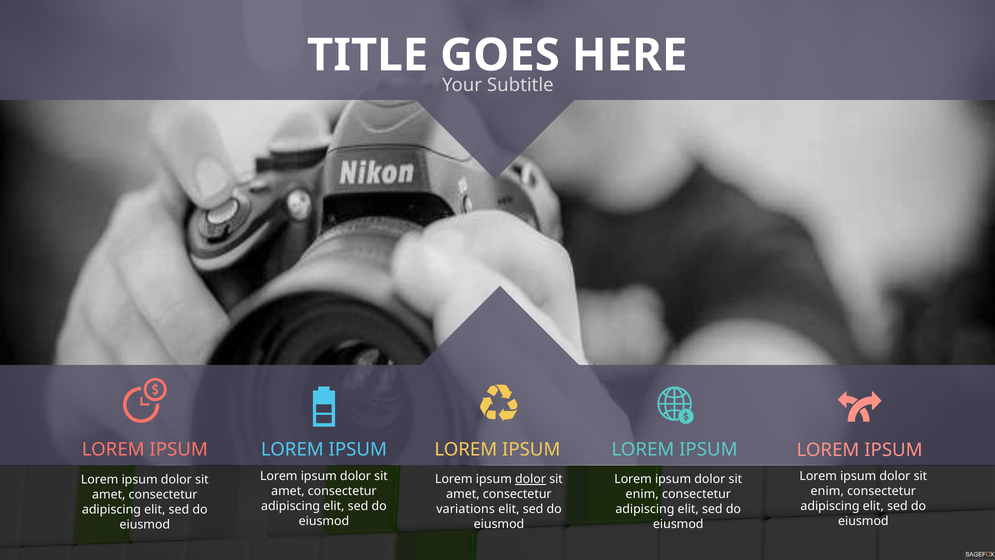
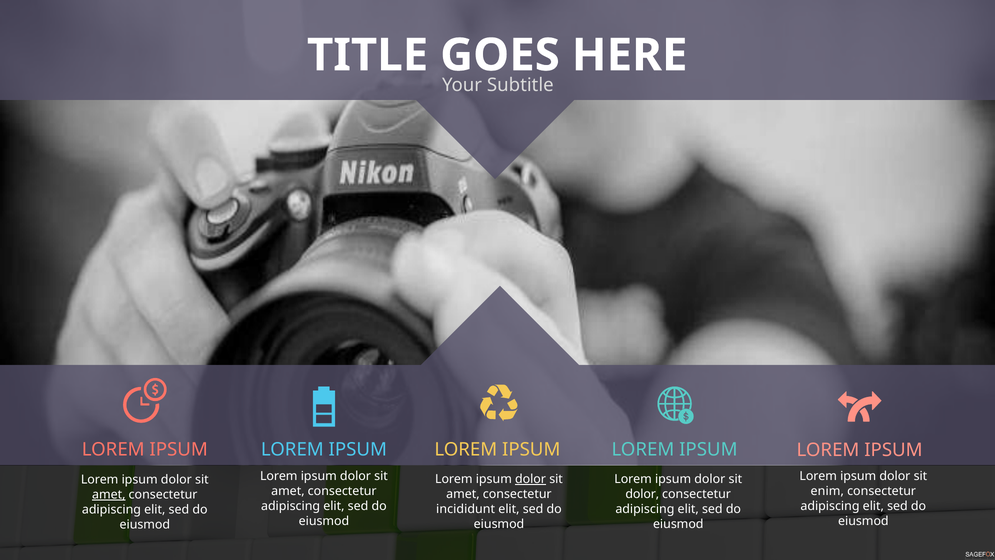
enim at (642, 494): enim -> dolor
amet at (109, 494) underline: none -> present
variations: variations -> incididunt
